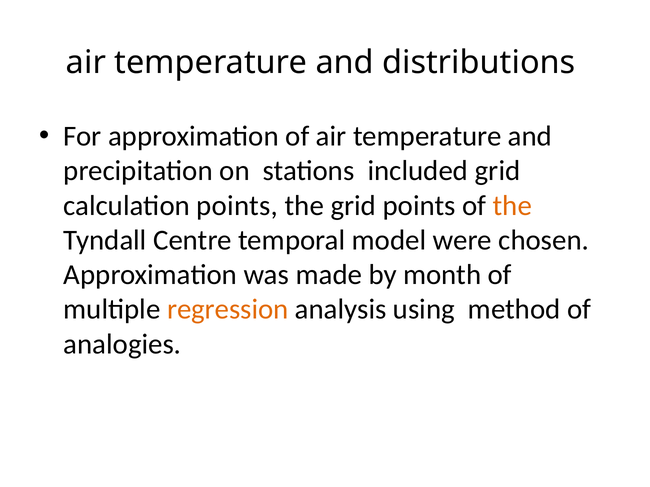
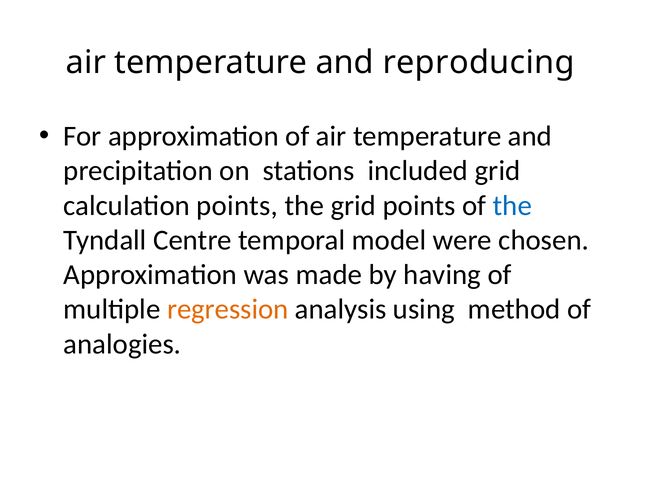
distributions: distributions -> reproducing
the at (512, 206) colour: orange -> blue
month: month -> having
